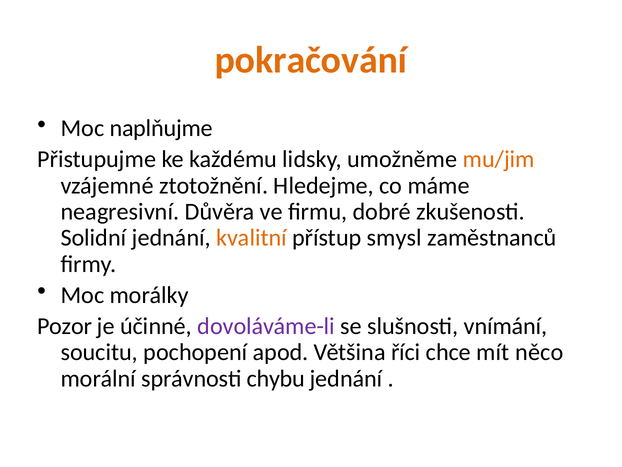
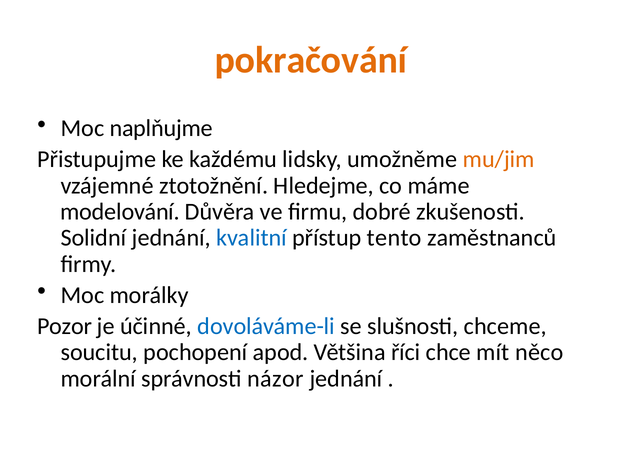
neagresivní: neagresivní -> modelování
kvalitní colour: orange -> blue
smysl: smysl -> tento
dovoláváme-li colour: purple -> blue
vnímání: vnímání -> chceme
chybu: chybu -> názor
